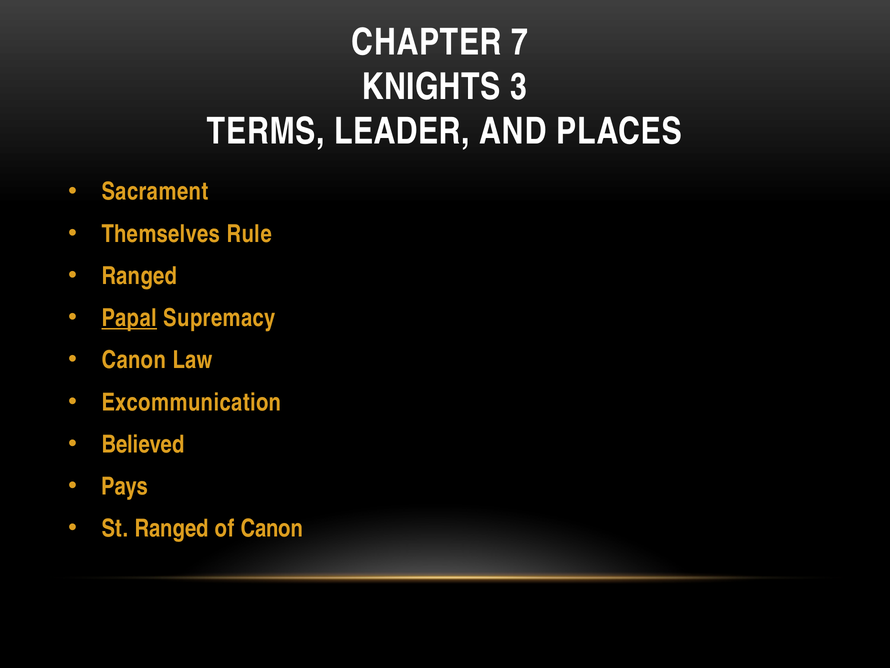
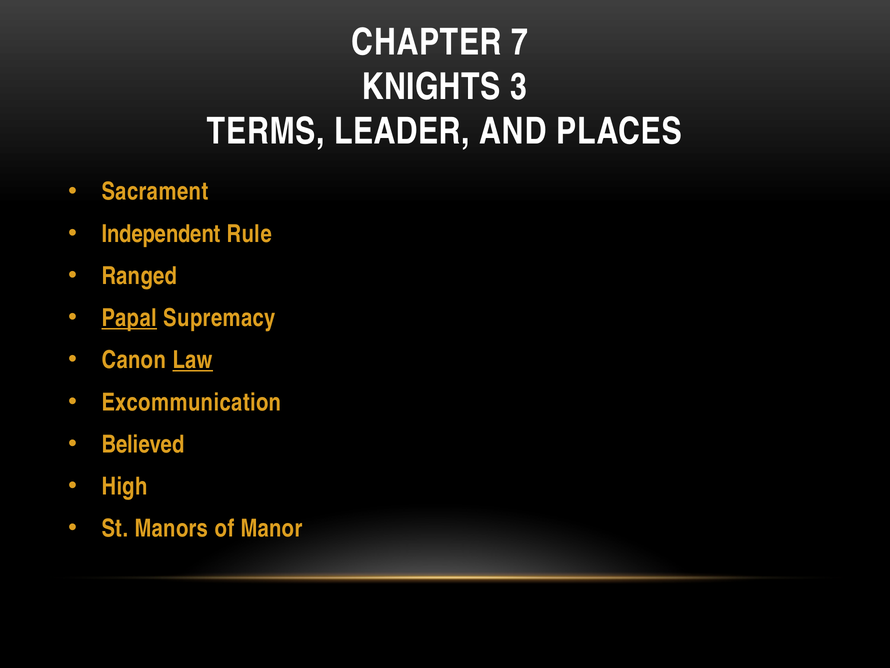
Themselves: Themselves -> Independent
Law underline: none -> present
Pays: Pays -> High
St Ranged: Ranged -> Manors
of Canon: Canon -> Manor
